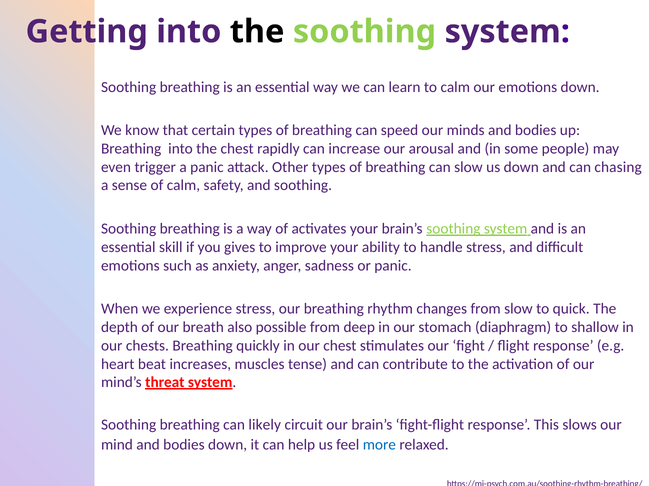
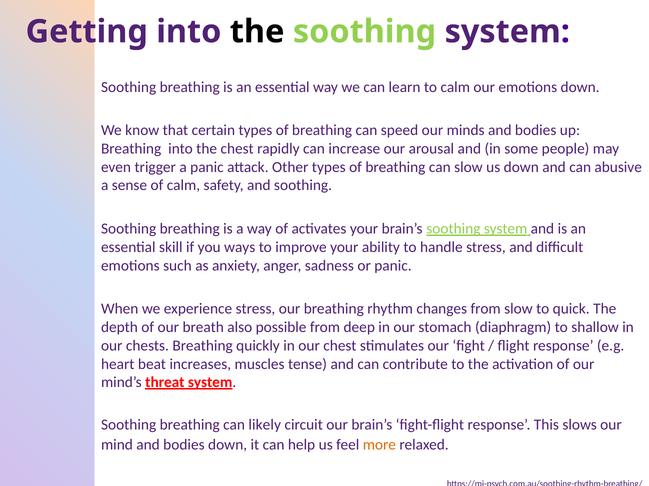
chasing: chasing -> abusive
gives: gives -> ways
more colour: blue -> orange
